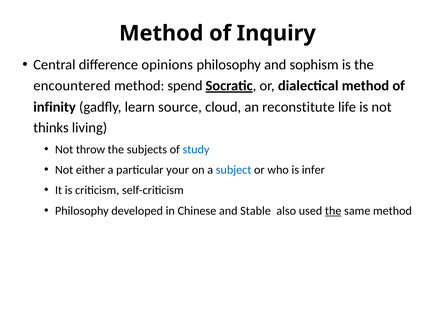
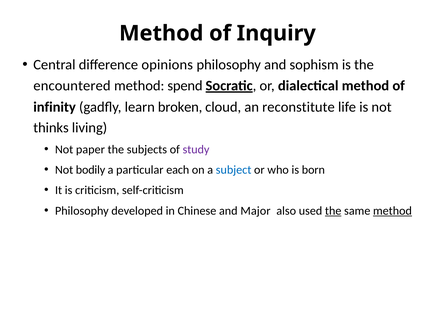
source: source -> broken
throw: throw -> paper
study colour: blue -> purple
either: either -> bodily
your: your -> each
infer: infer -> born
Stable: Stable -> Major
method at (392, 211) underline: none -> present
